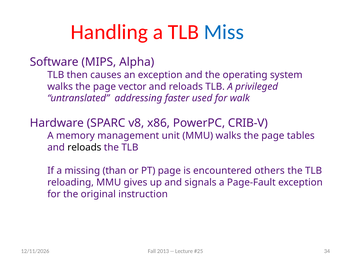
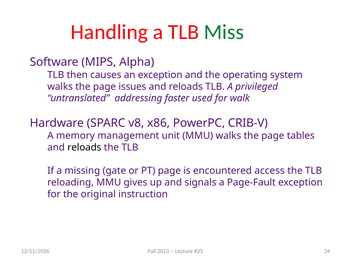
Miss colour: blue -> green
vector: vector -> issues
than: than -> gate
others: others -> access
